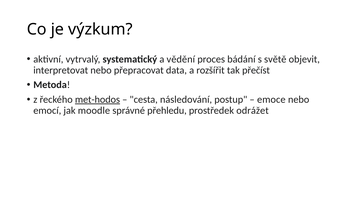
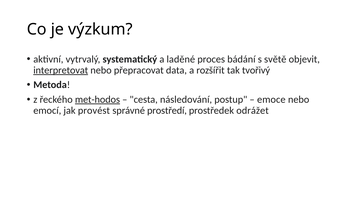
vědění: vědění -> laděné
interpretovat underline: none -> present
přečíst: přečíst -> tvořivý
moodle: moodle -> provést
přehledu: přehledu -> prostředí
